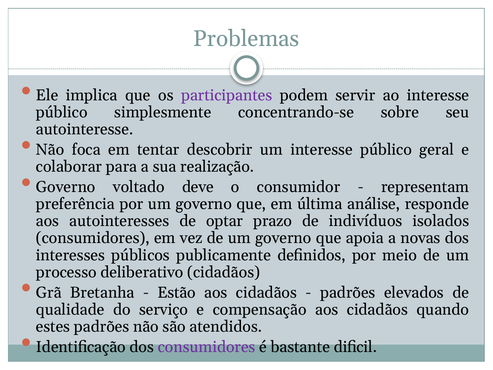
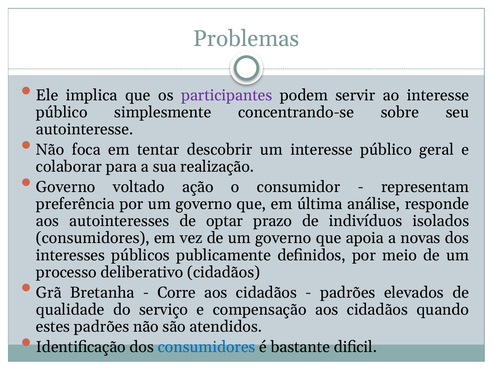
deve: deve -> ação
Estão: Estão -> Corre
consumidores at (207, 347) colour: purple -> blue
